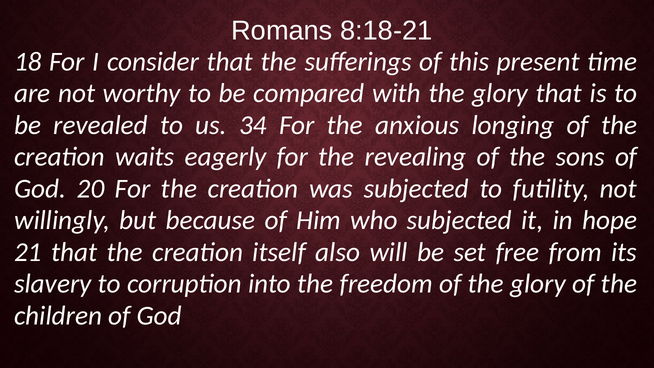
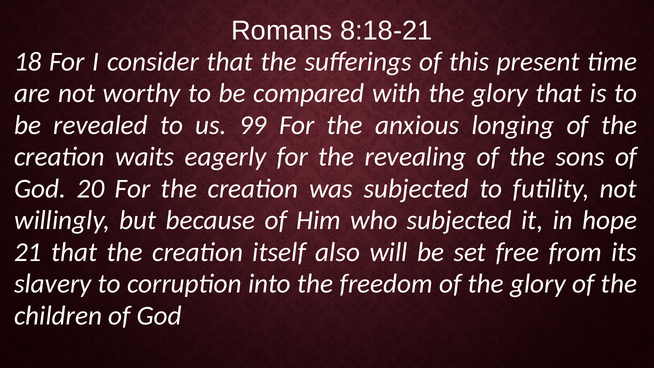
34: 34 -> 99
